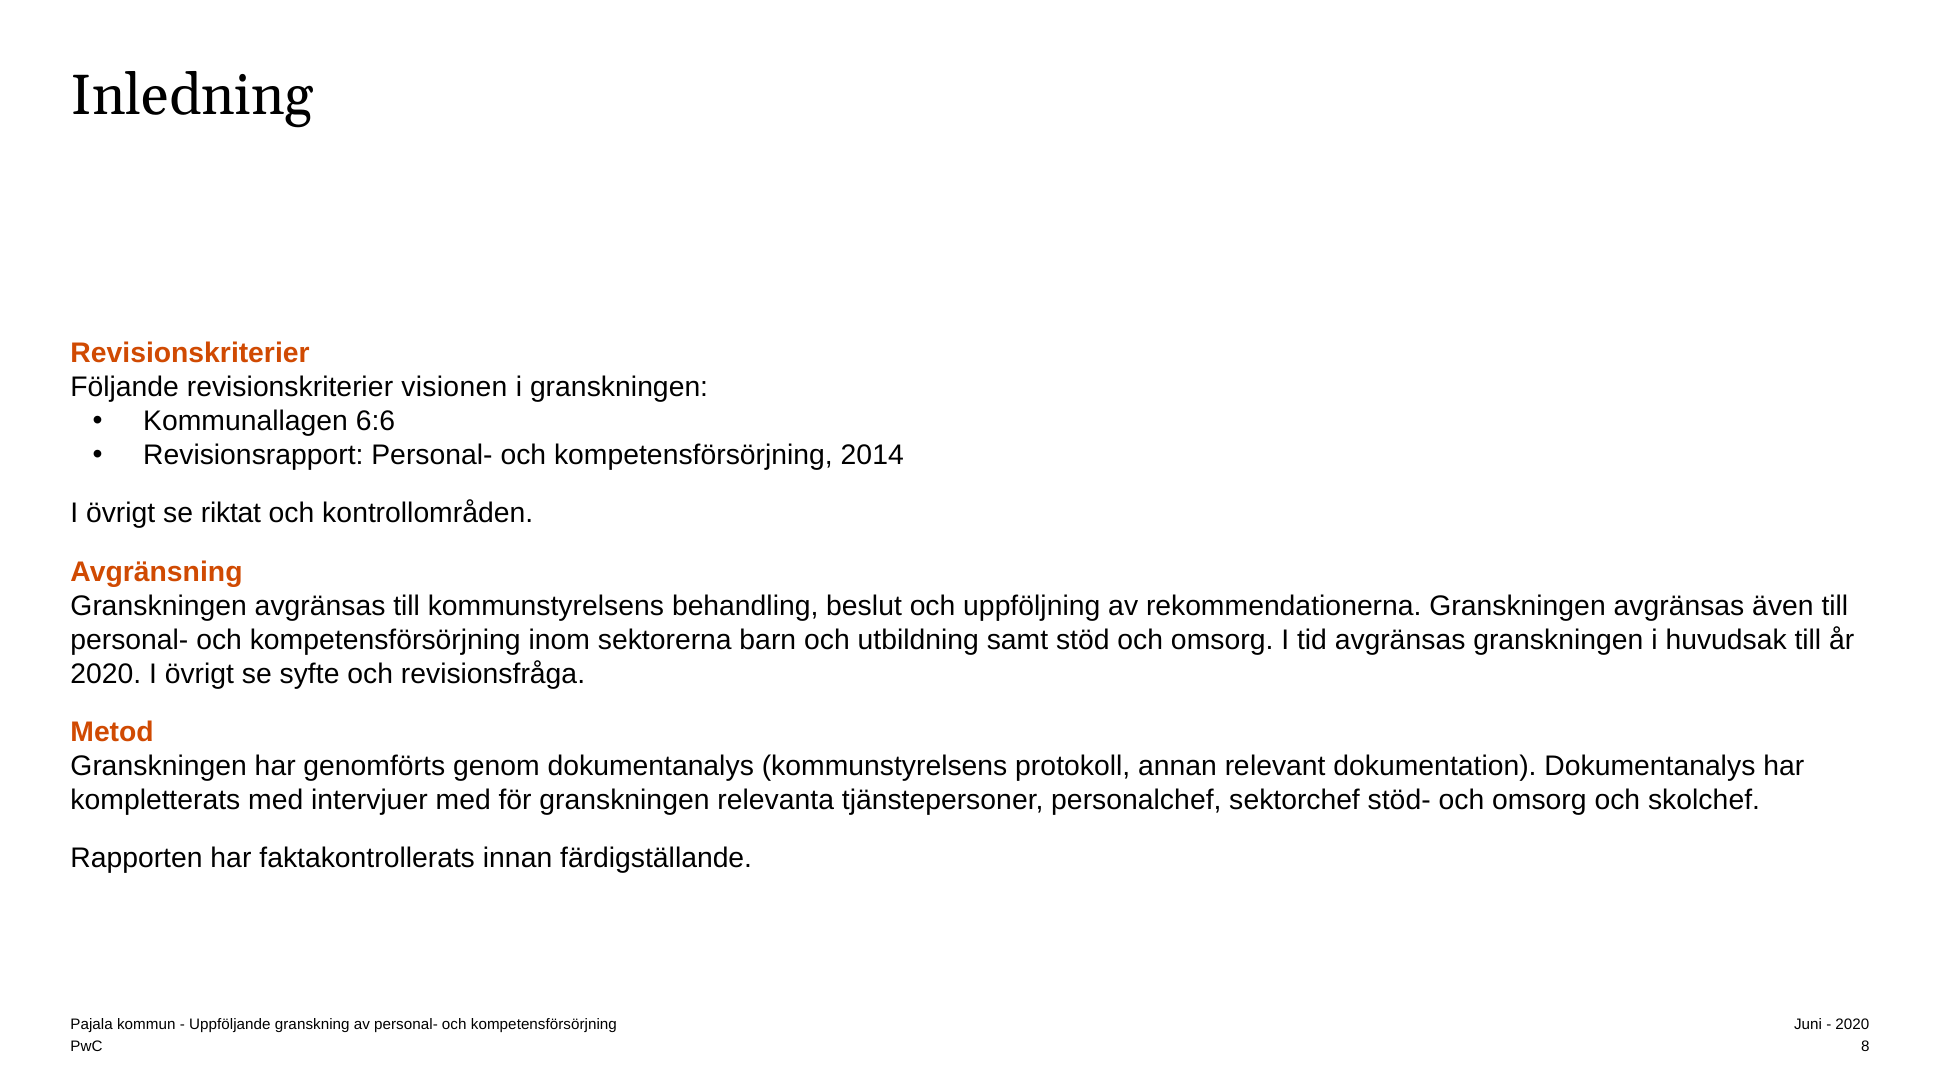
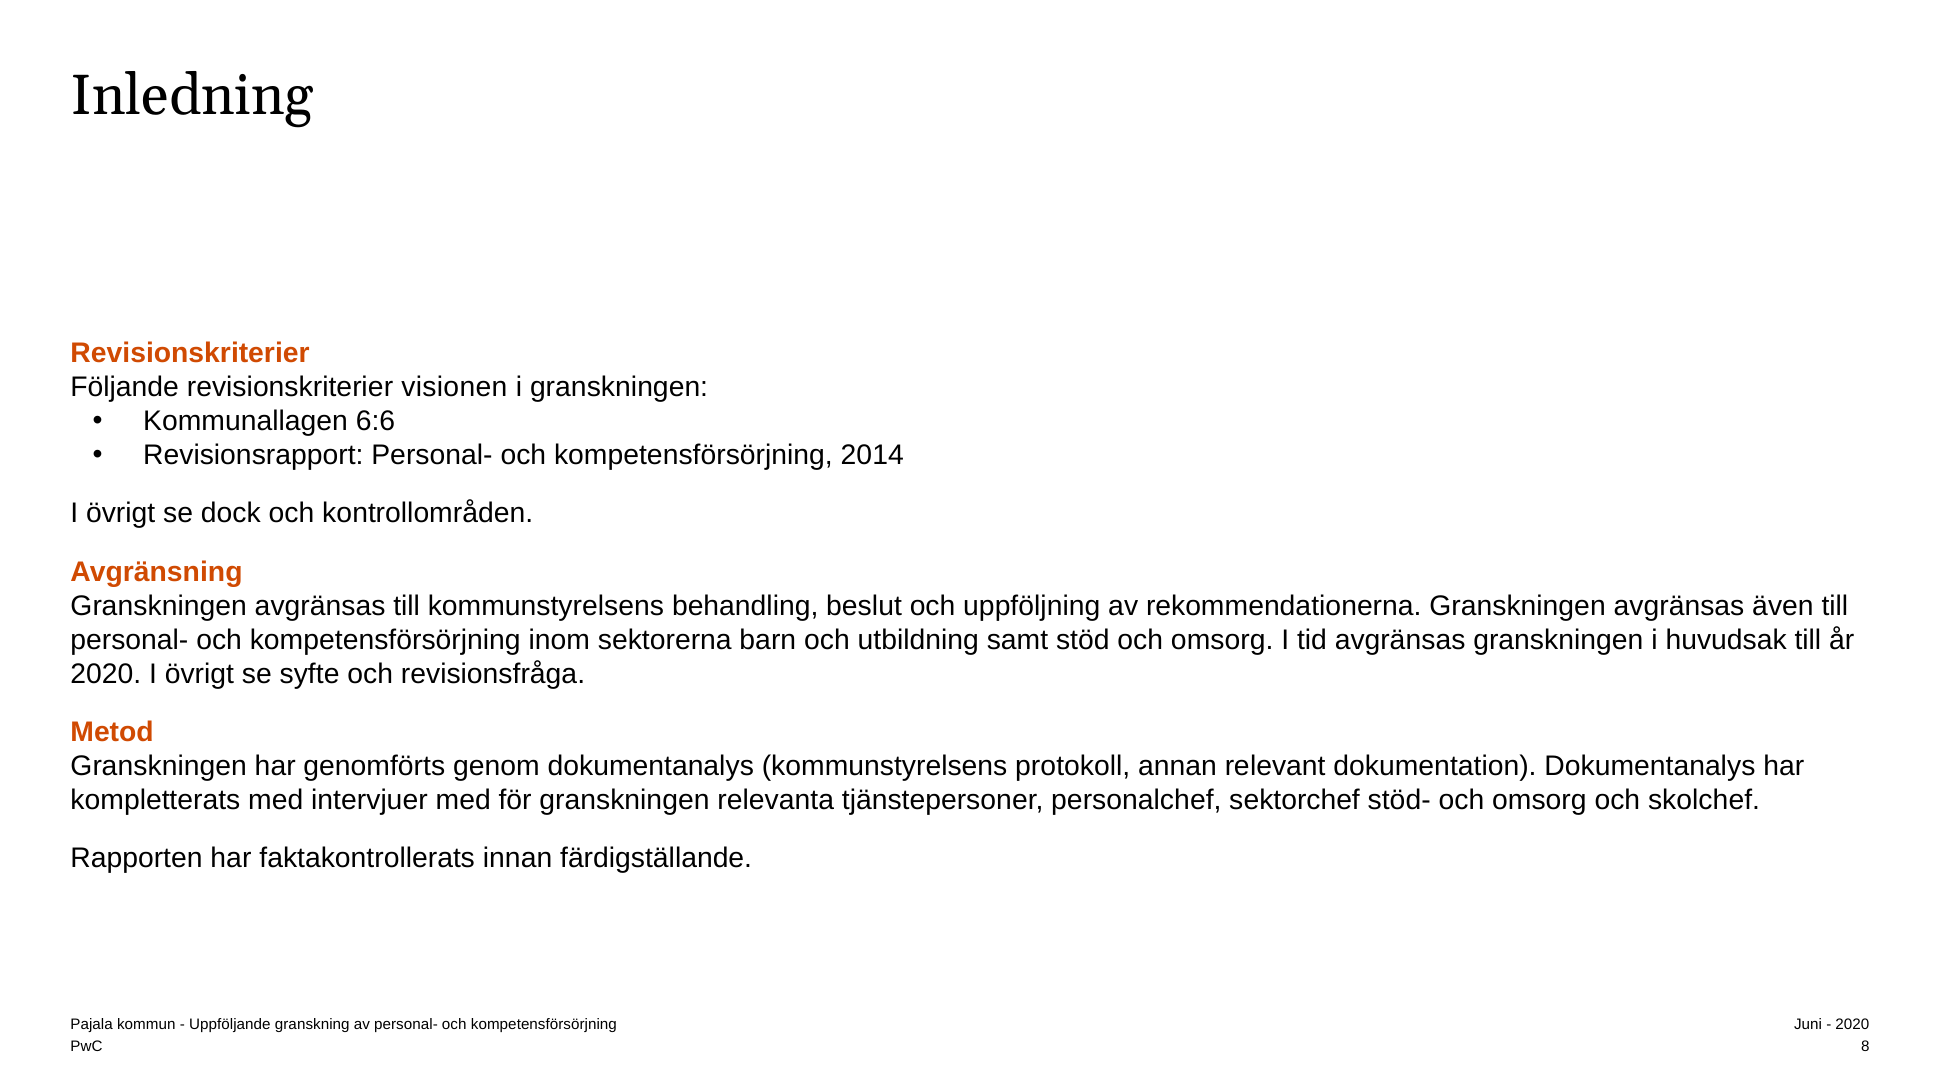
riktat: riktat -> dock
